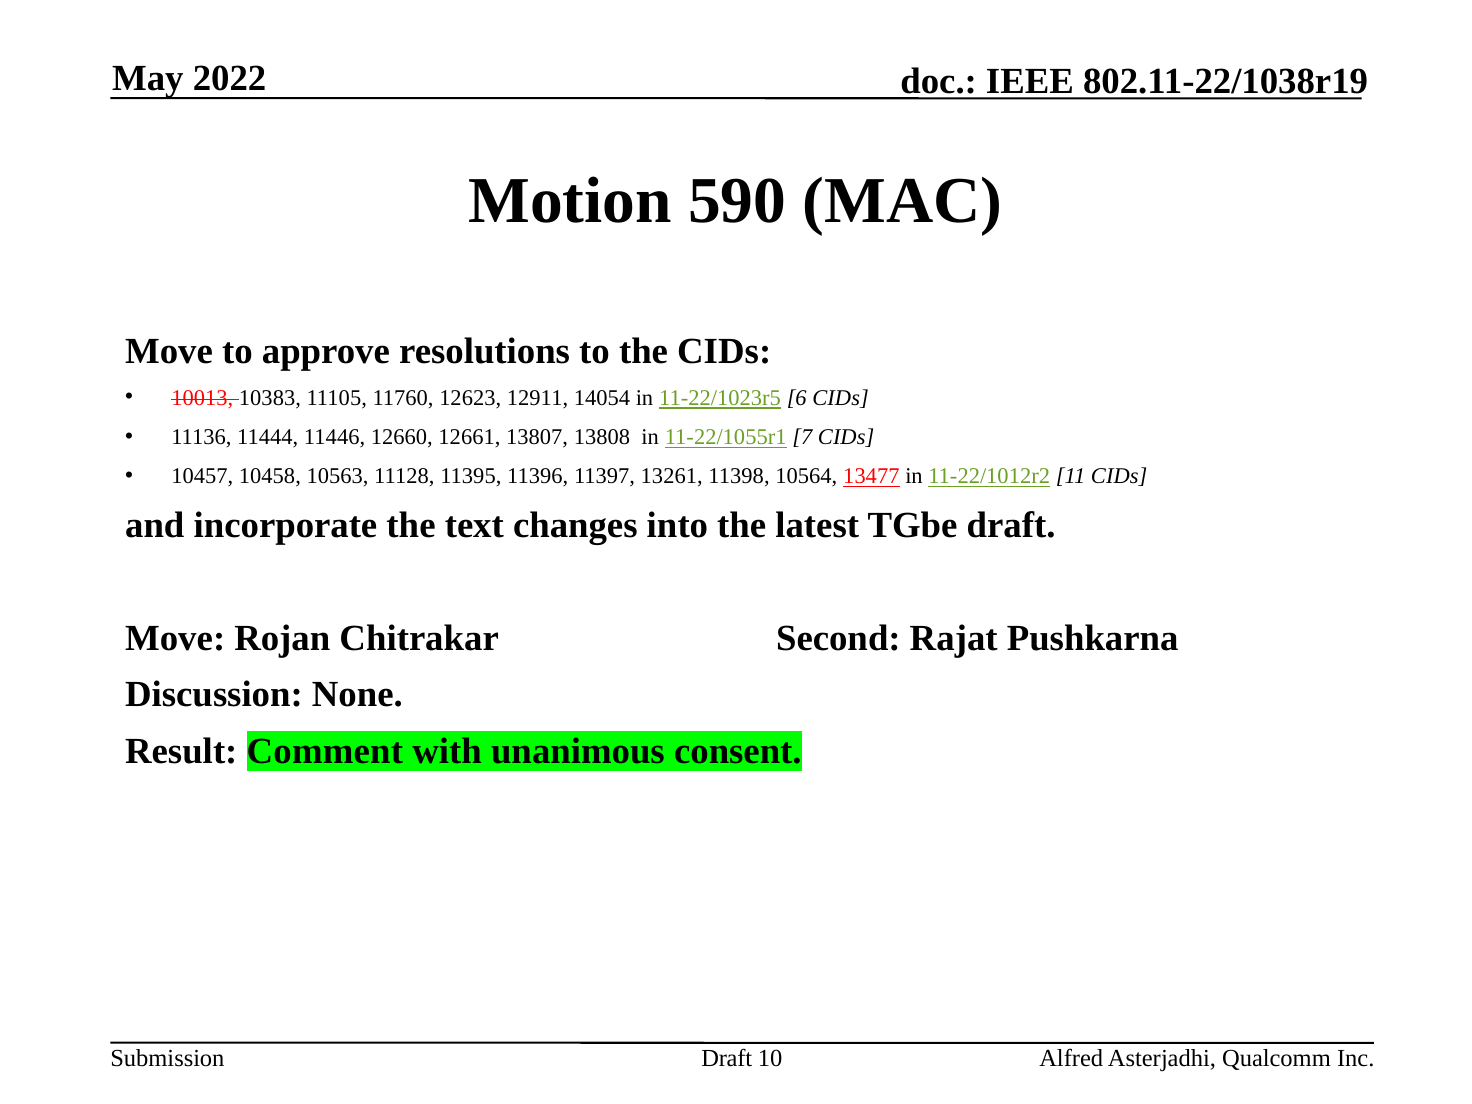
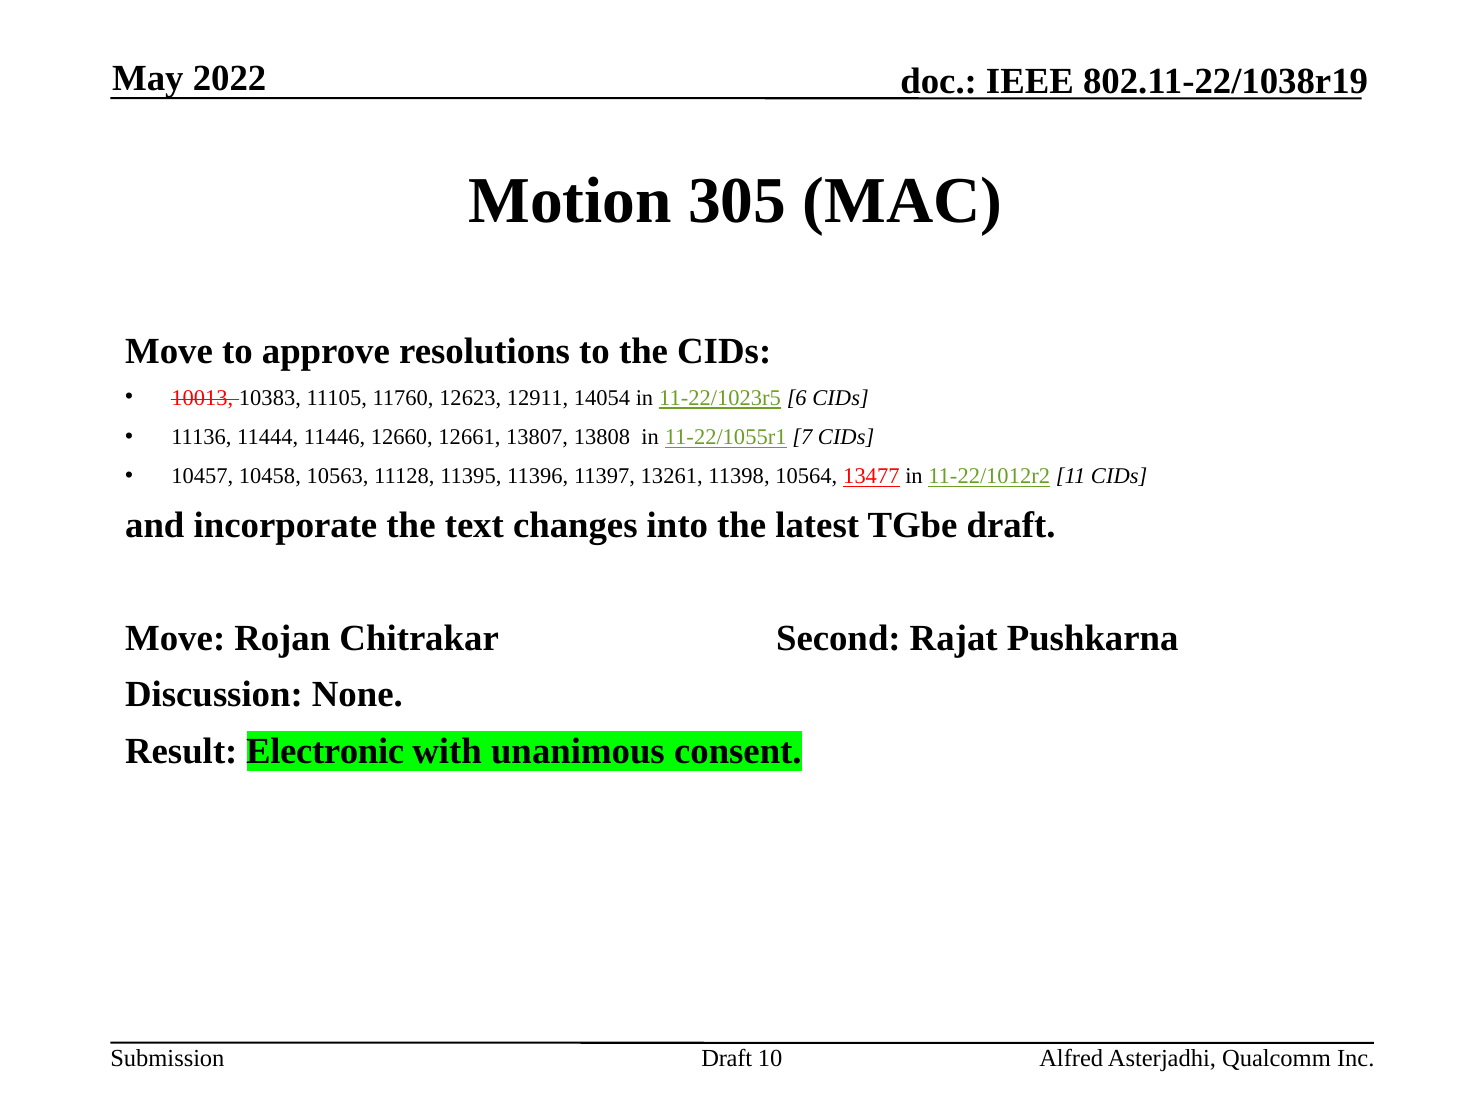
590: 590 -> 305
Comment: Comment -> Electronic
